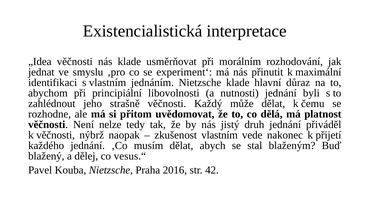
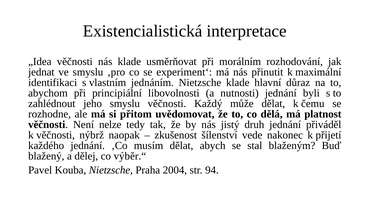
jeho strašně: strašně -> smyslu
zkušenost vlastním: vlastním -> šílenství
vesus.“: vesus.“ -> výběr.“
2016: 2016 -> 2004
42: 42 -> 94
